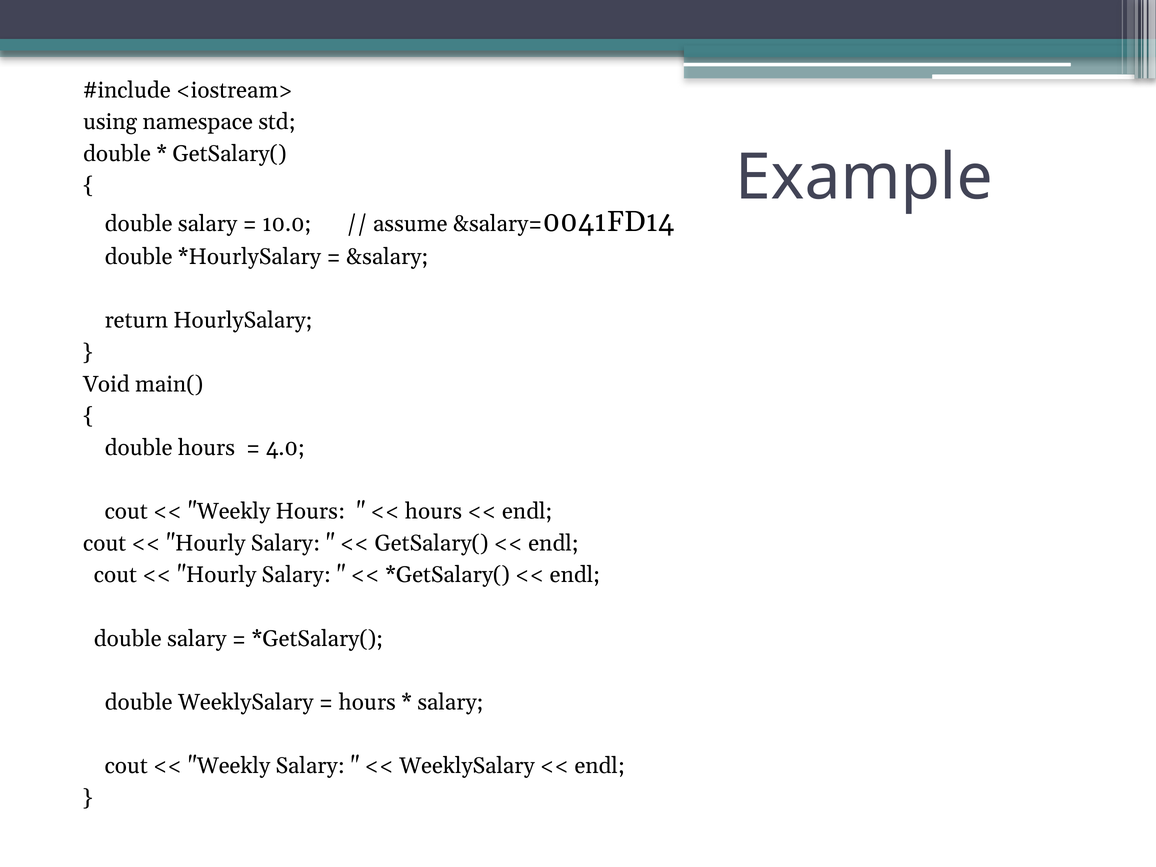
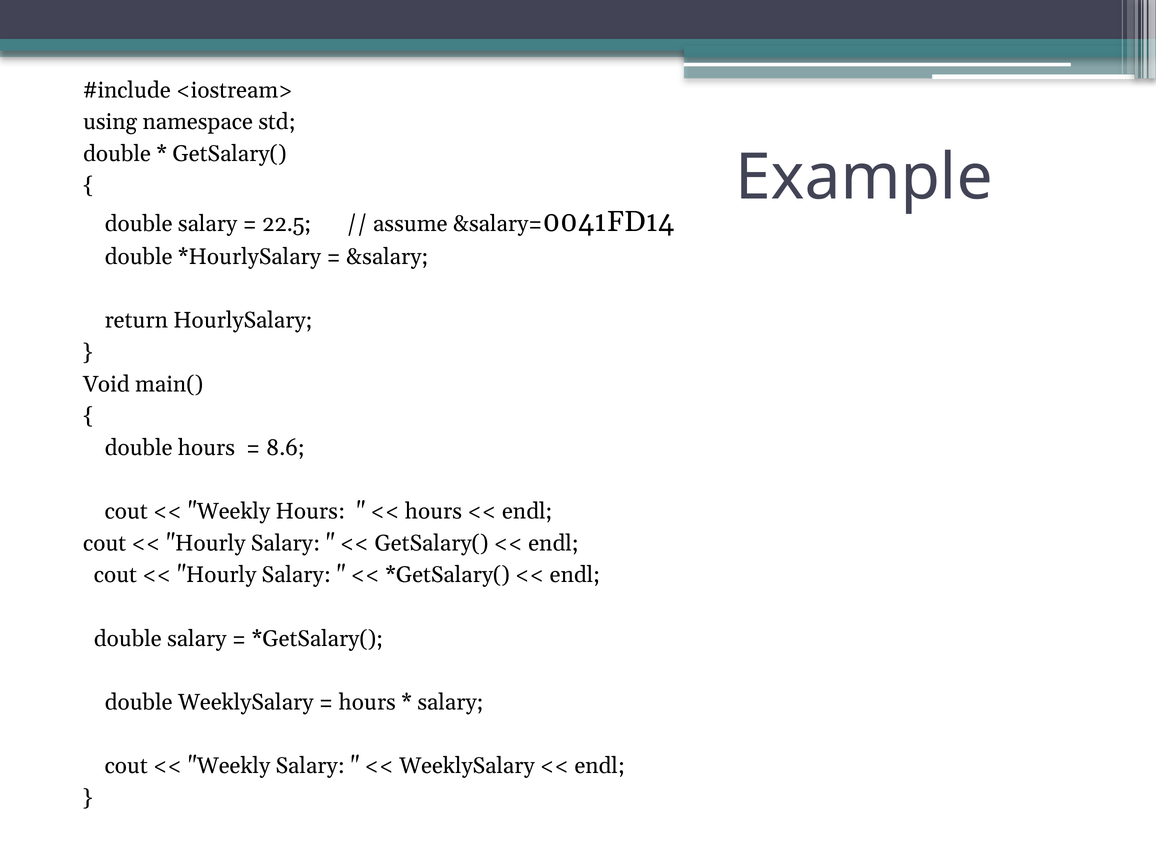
10.0: 10.0 -> 22.5
4.0: 4.0 -> 8.6
